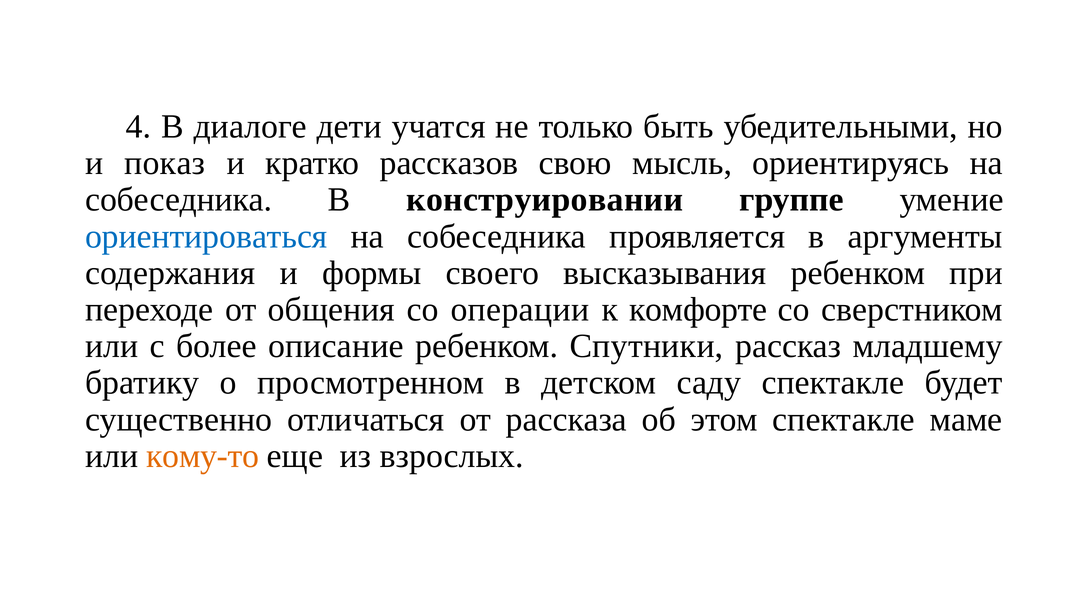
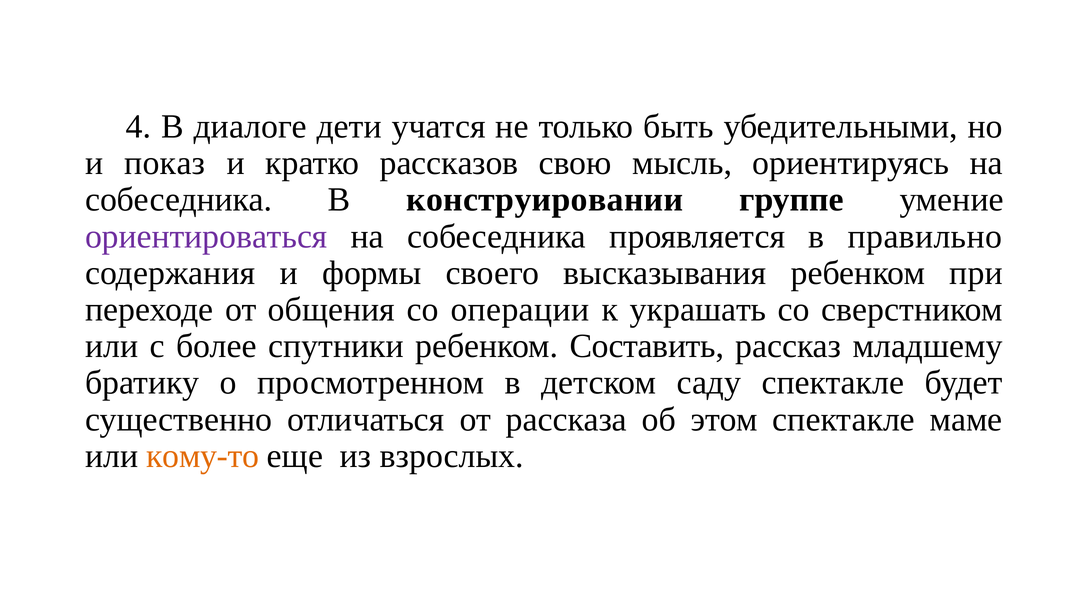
ориентироваться colour: blue -> purple
аргументы: аргументы -> правильно
комфорте: комфорте -> украшать
описание: описание -> спутники
Спутники: Спутники -> Составить
